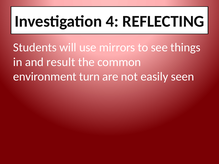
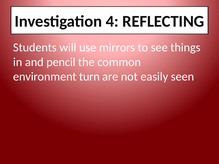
result: result -> pencil
